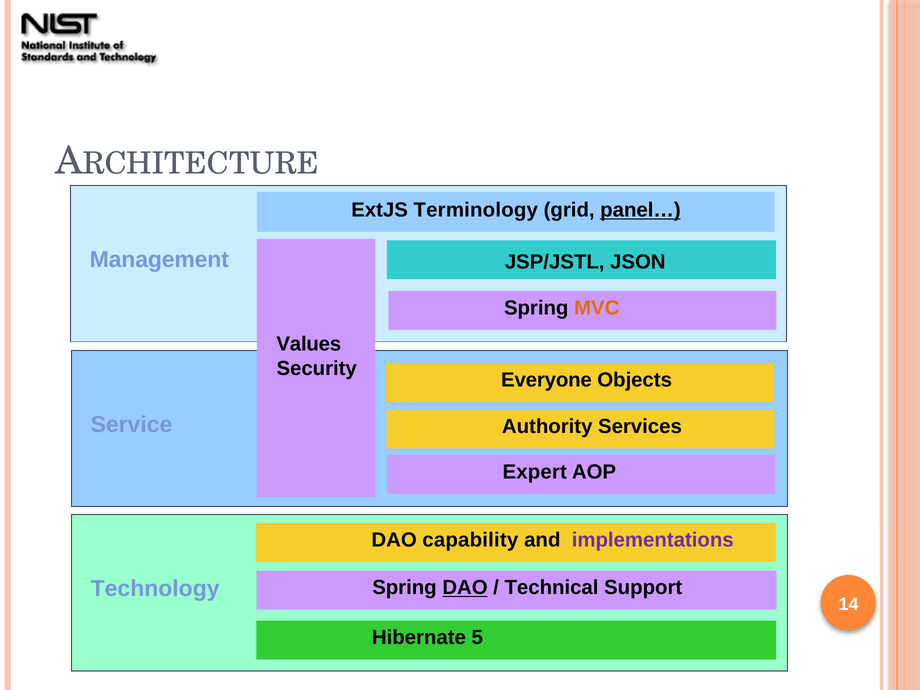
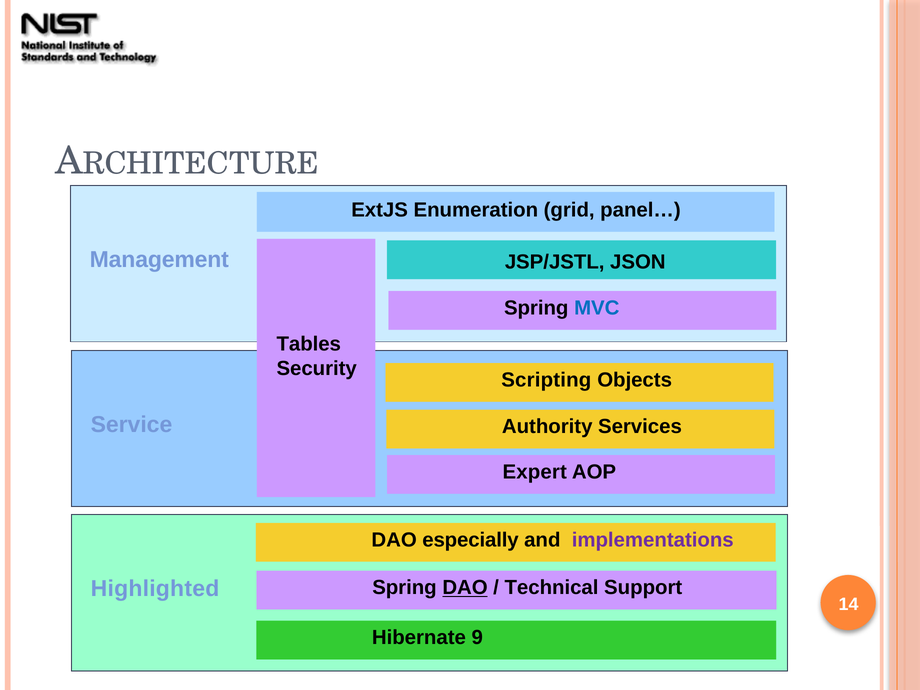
Terminology: Terminology -> Enumeration
panel… underline: present -> none
MVC colour: orange -> blue
Values: Values -> Tables
Everyone: Everyone -> Scripting
capability: capability -> especially
Technology: Technology -> Highlighted
5: 5 -> 9
